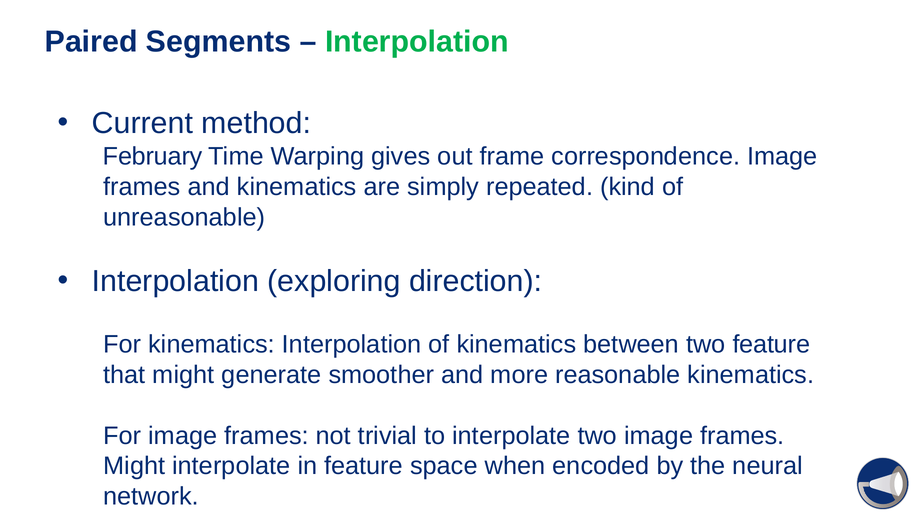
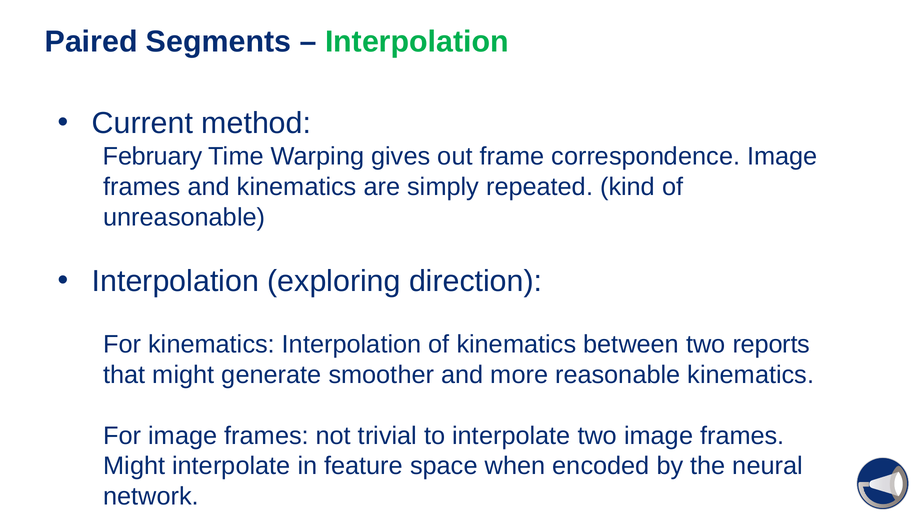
two feature: feature -> reports
